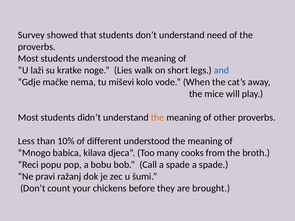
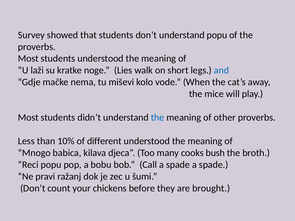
understand need: need -> popu
the at (158, 118) colour: orange -> blue
from: from -> bush
